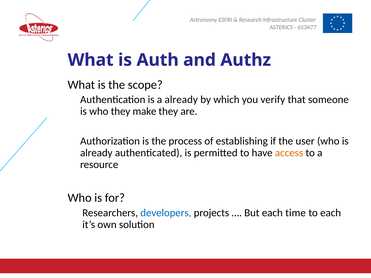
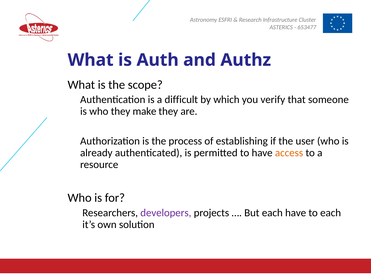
a already: already -> difficult
developers colour: blue -> purple
each time: time -> have
